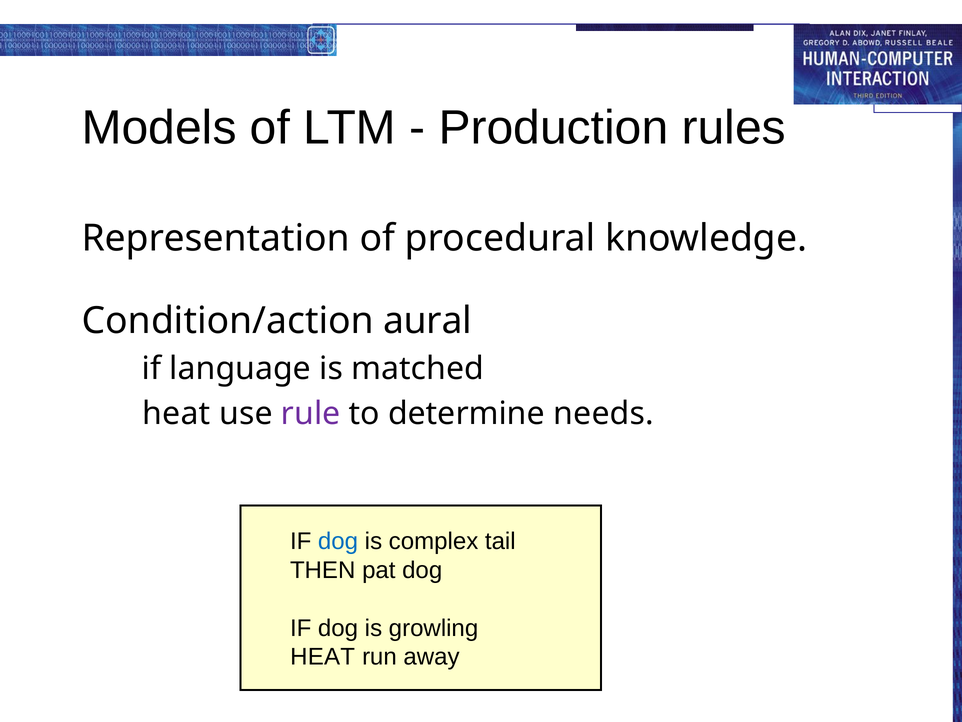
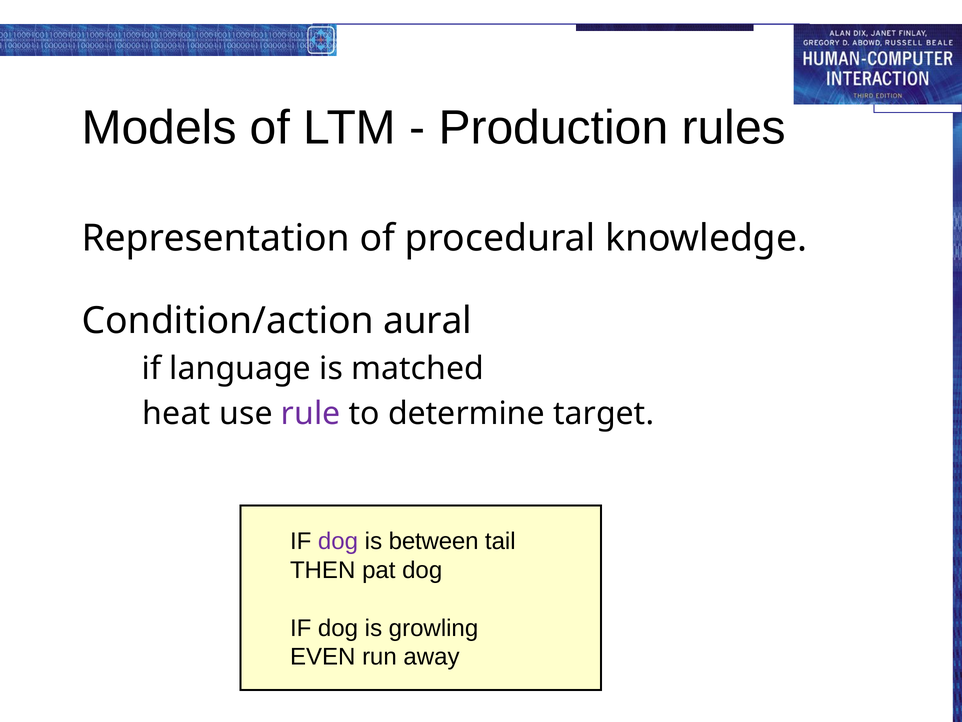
needs: needs -> target
dog at (338, 541) colour: blue -> purple
complex: complex -> between
HEAT at (323, 657): HEAT -> EVEN
